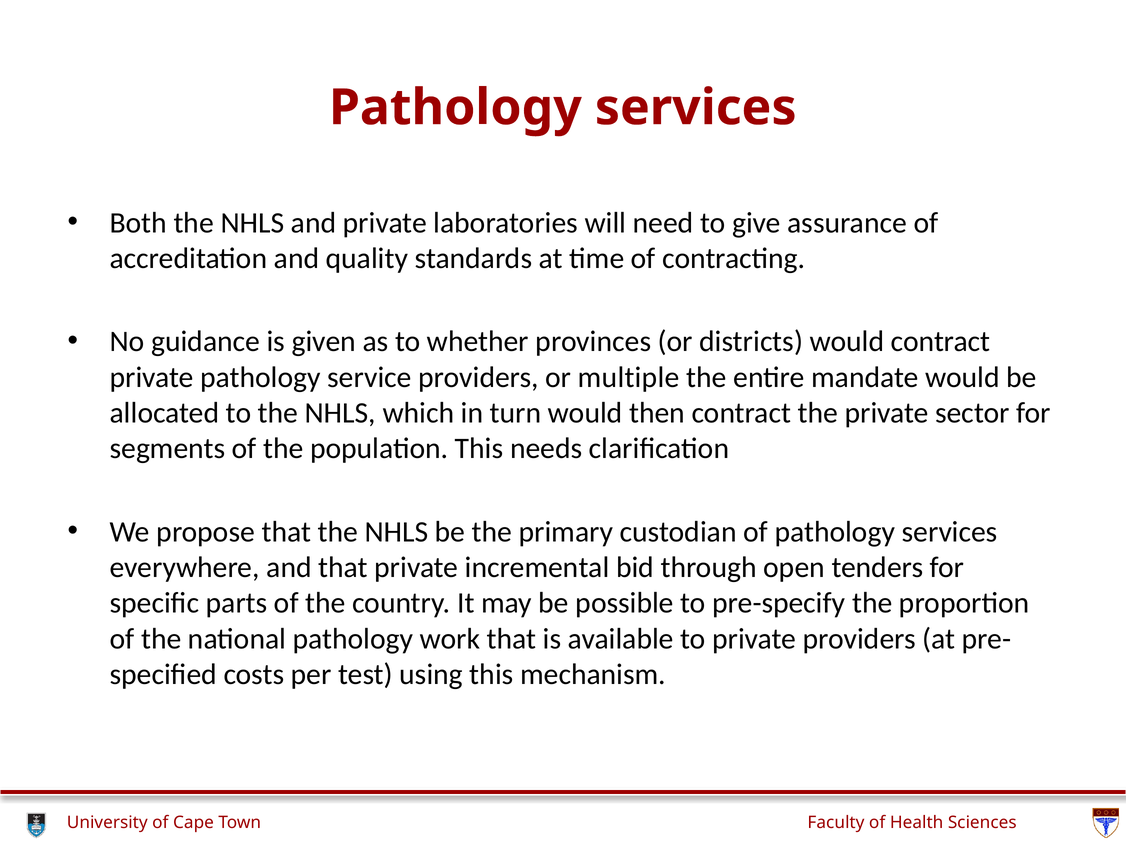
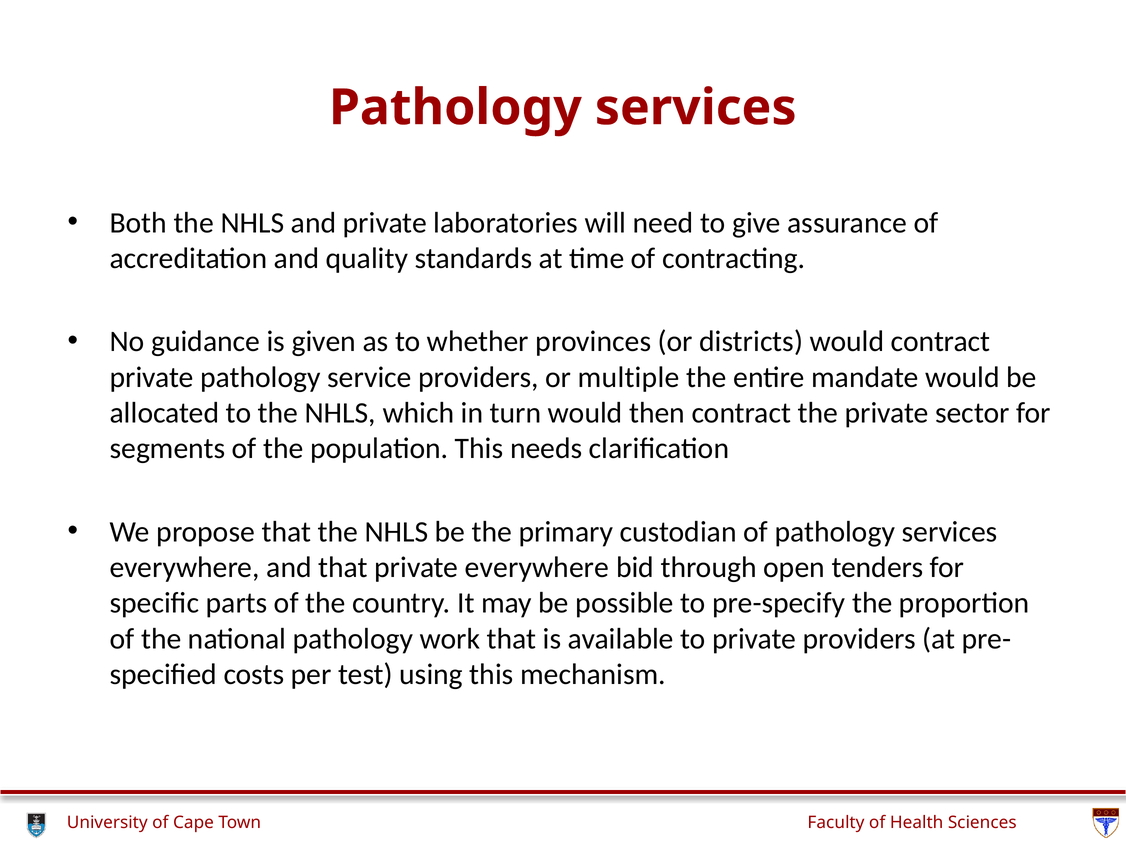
private incremental: incremental -> everywhere
